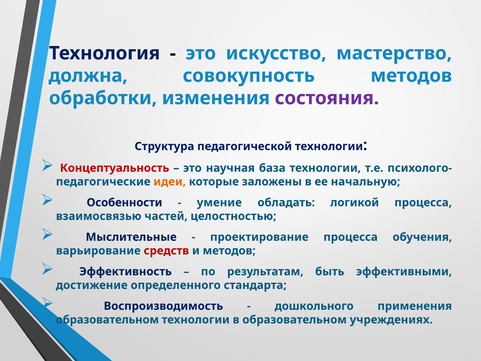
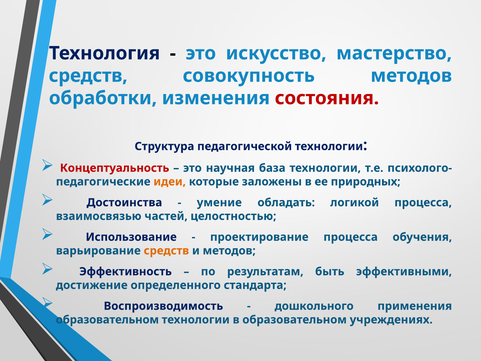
должна at (88, 76): должна -> средств
состояния colour: purple -> red
начальную: начальную -> природных
Особенности: Особенности -> Достоинства
Мыслительные: Мыслительные -> Использование
средств at (166, 251) colour: red -> orange
